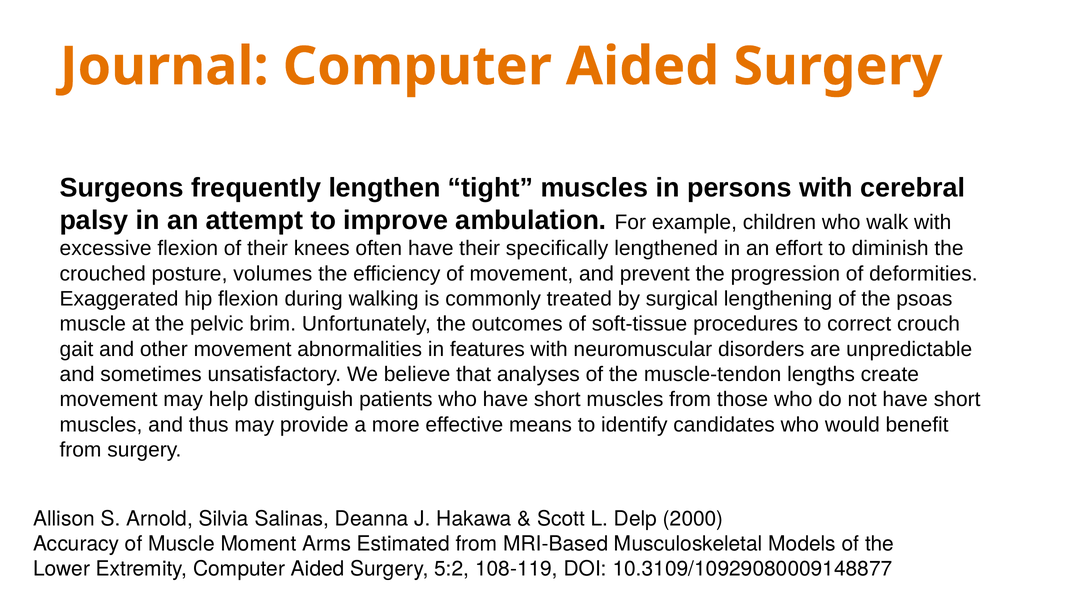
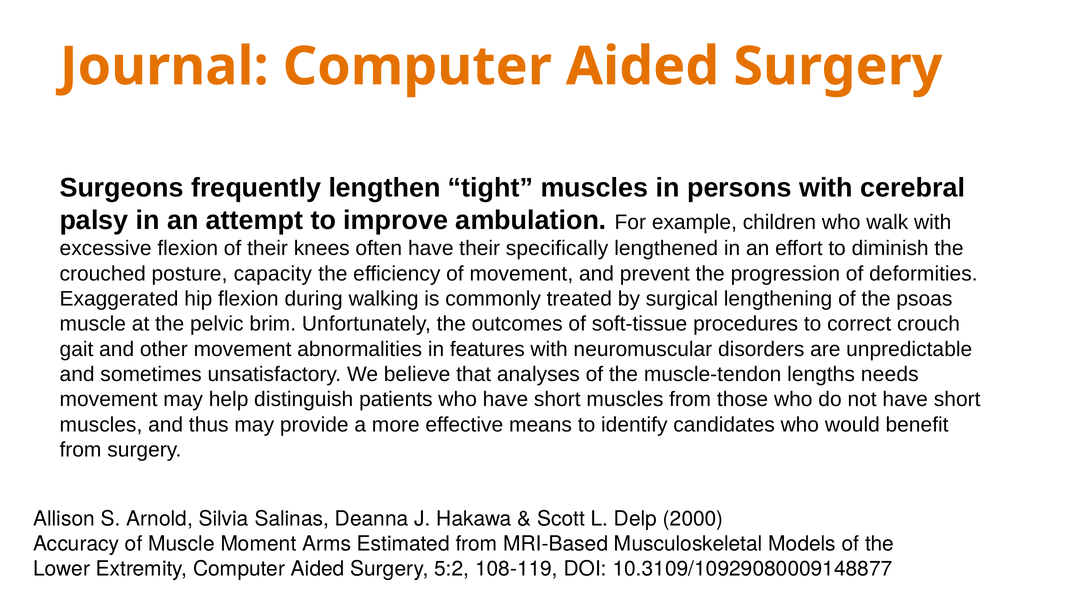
volumes: volumes -> capacity
create: create -> needs
